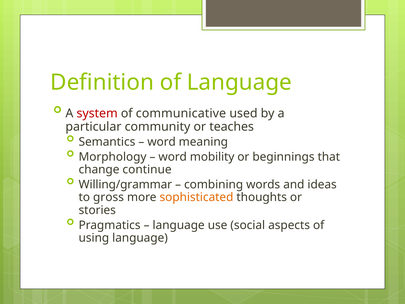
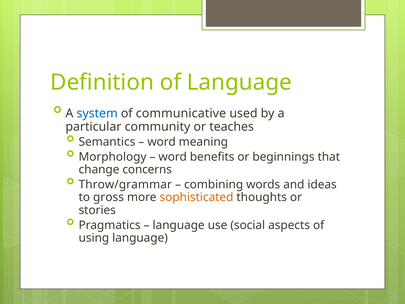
system colour: red -> blue
mobility: mobility -> benefits
continue: continue -> concerns
Willing/grammar: Willing/grammar -> Throw/grammar
